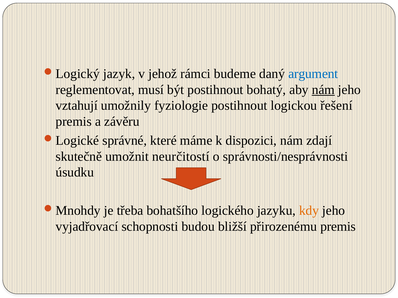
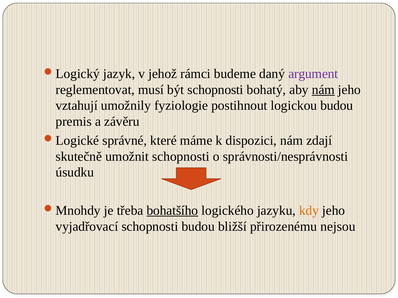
argument colour: blue -> purple
být postihnout: postihnout -> schopnosti
logickou řešení: řešení -> budou
umožnit neurčitostí: neurčitostí -> schopnosti
bohatšího underline: none -> present
přirozenému premis: premis -> nejsou
